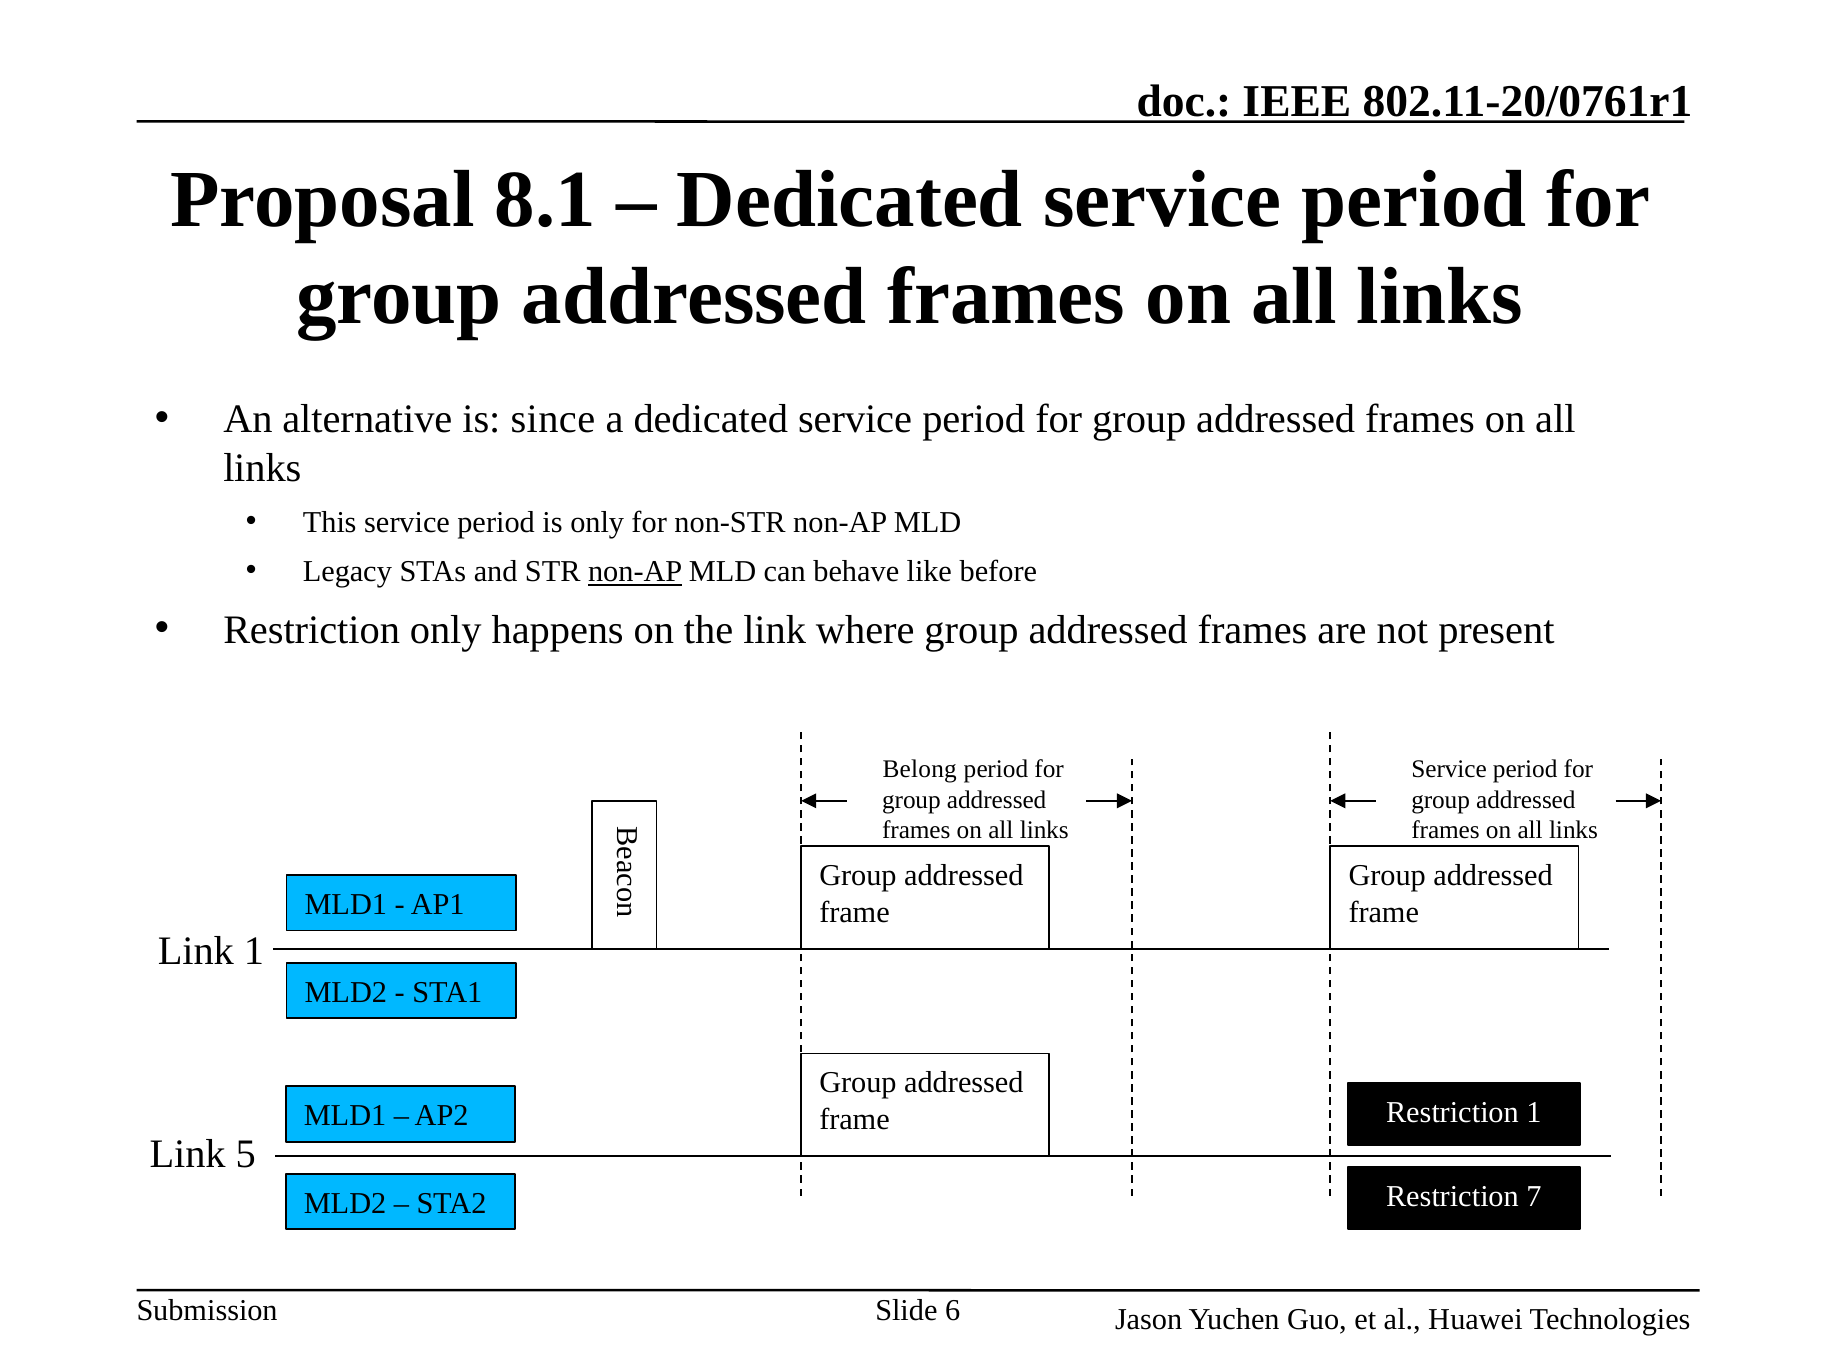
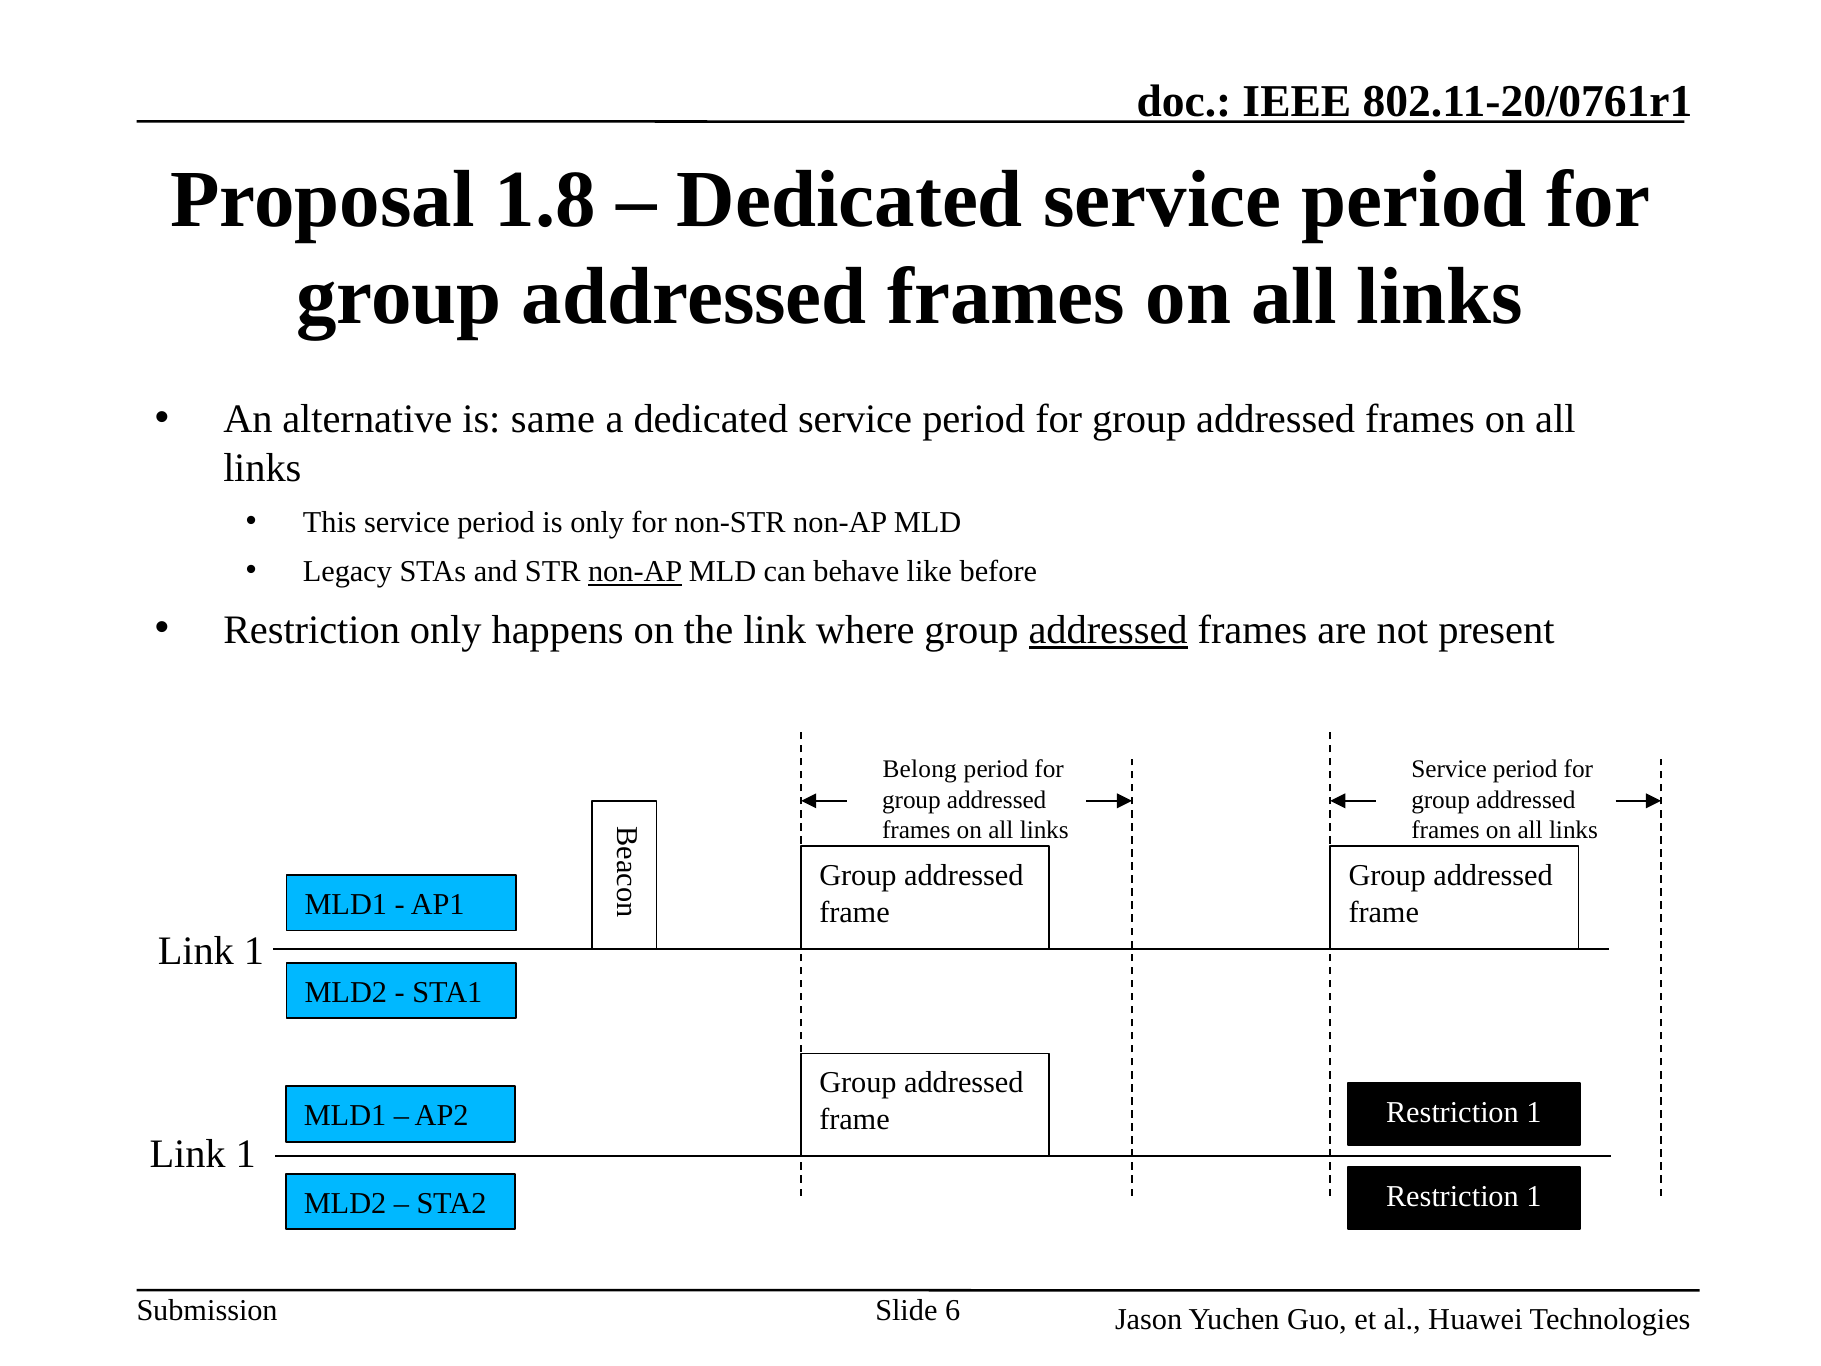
8.1: 8.1 -> 1.8
since: since -> same
addressed at (1108, 630) underline: none -> present
5 at (246, 1154): 5 -> 1
7 at (1534, 1196): 7 -> 1
